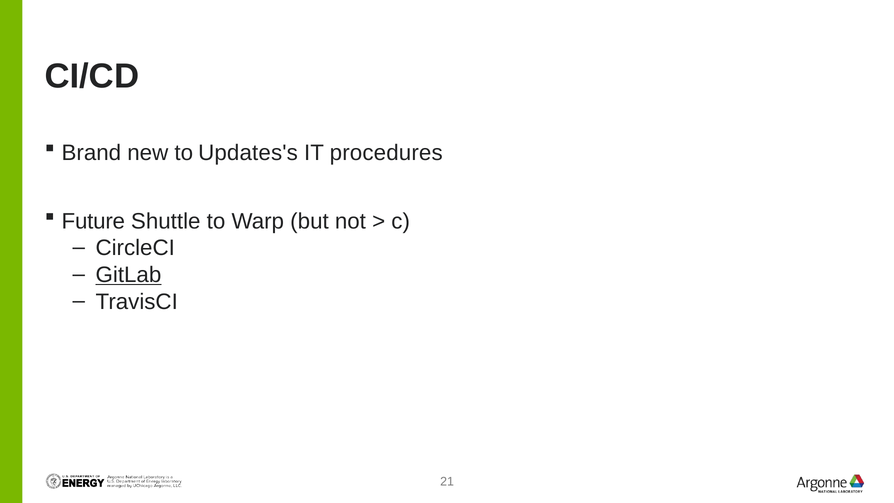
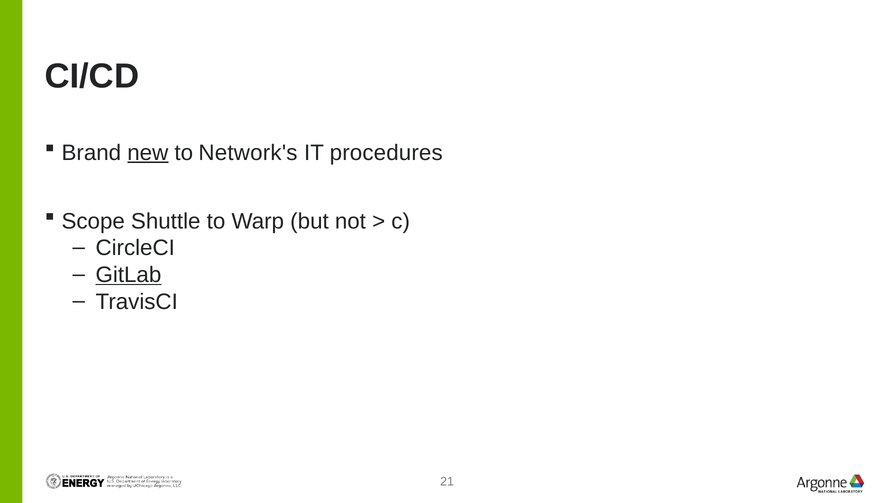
new underline: none -> present
Updates's: Updates's -> Network's
Future: Future -> Scope
